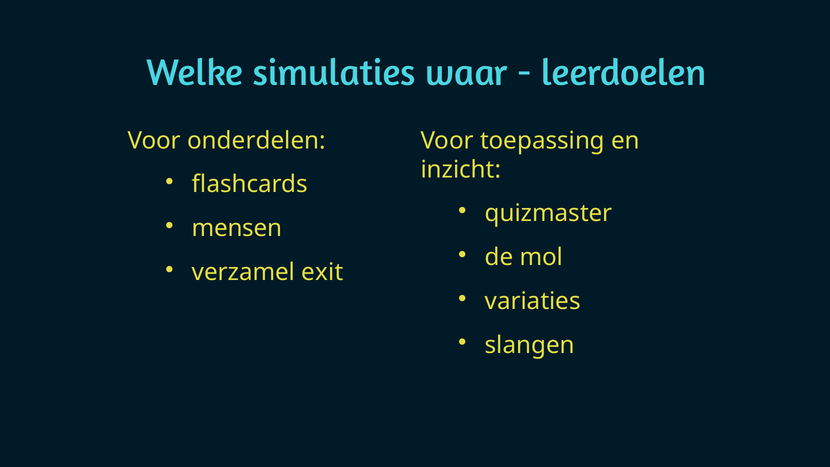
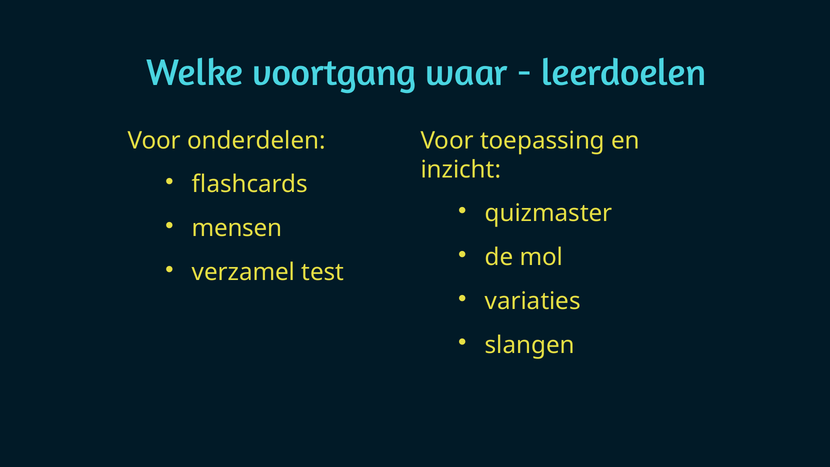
simulaties: simulaties -> voortgang
exit: exit -> test
